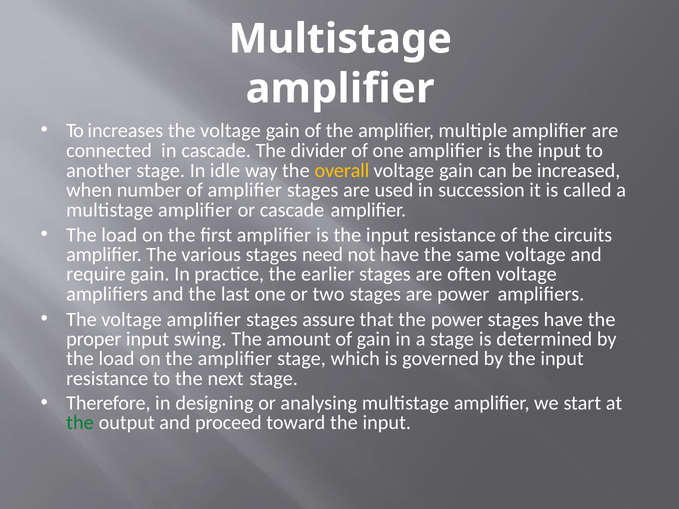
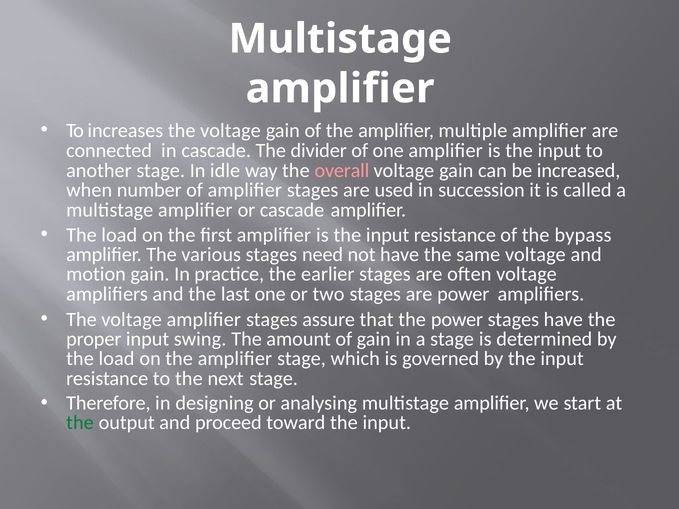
overall colour: yellow -> pink
circuits: circuits -> bypass
require: require -> motion
